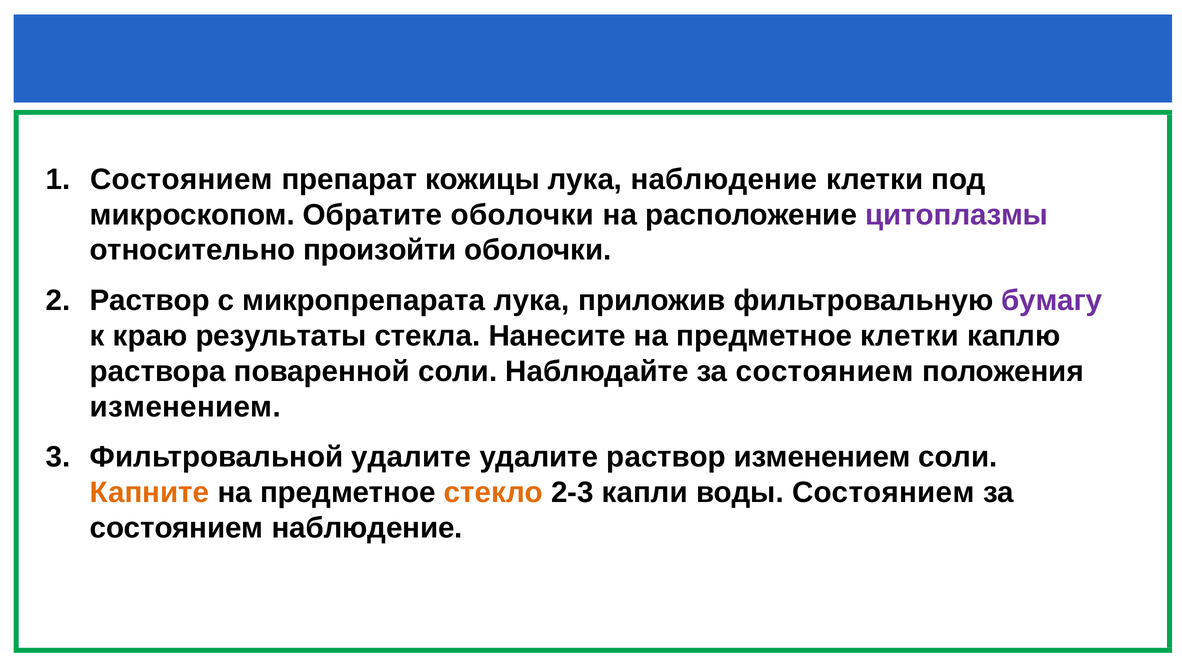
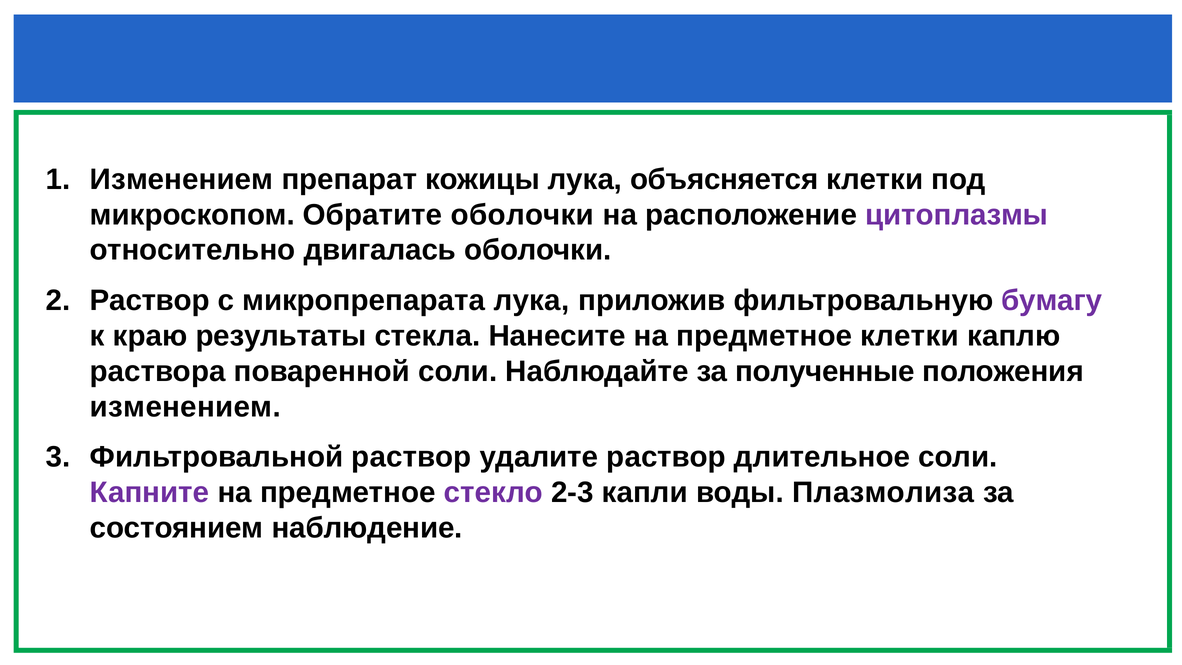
Состоянием at (182, 179): Состоянием -> Изменением
лука наблюдение: наблюдение -> объясняется
произойти: произойти -> двигалась
Наблюдайте за состоянием: состоянием -> полученные
Фильтровальной удалите: удалите -> раствор
раствор изменением: изменением -> длительное
Капните colour: orange -> purple
стекло colour: orange -> purple
воды Состоянием: Состоянием -> Плазмолиза
